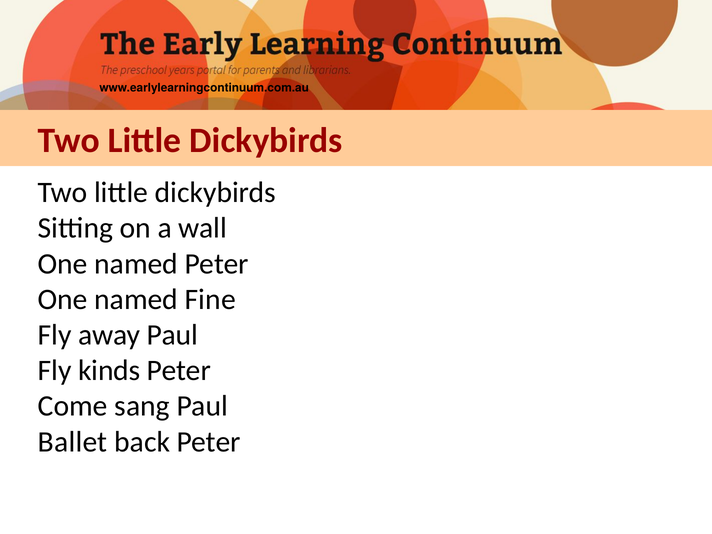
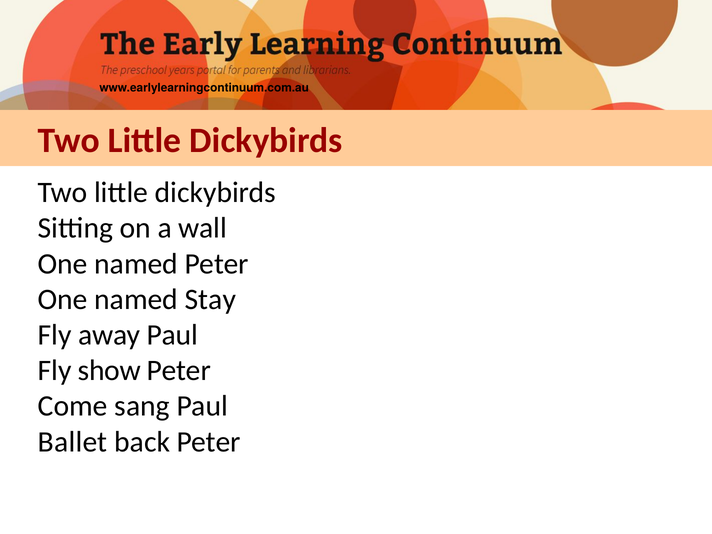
Fine: Fine -> Stay
kinds: kinds -> show
